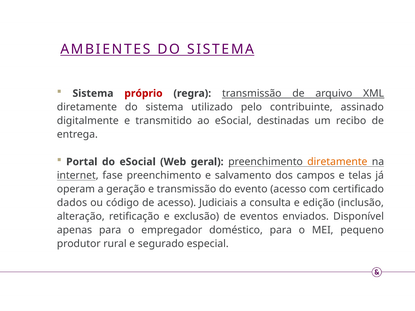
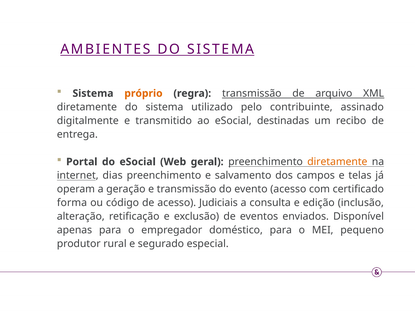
próprio colour: red -> orange
fase: fase -> dias
dados: dados -> forma
